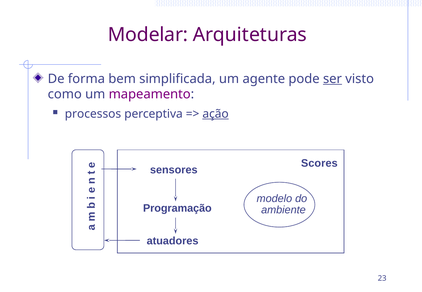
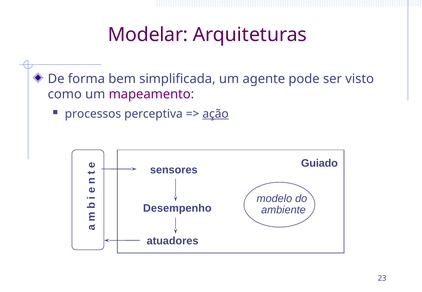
ser underline: present -> none
Scores: Scores -> Guiado
Programação: Programação -> Desempenho
